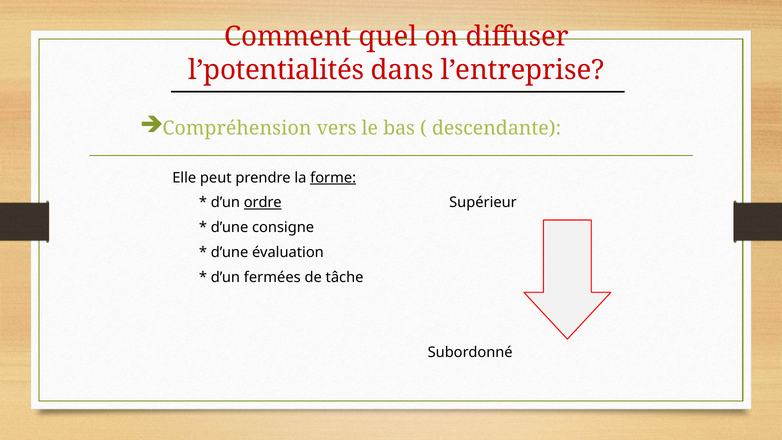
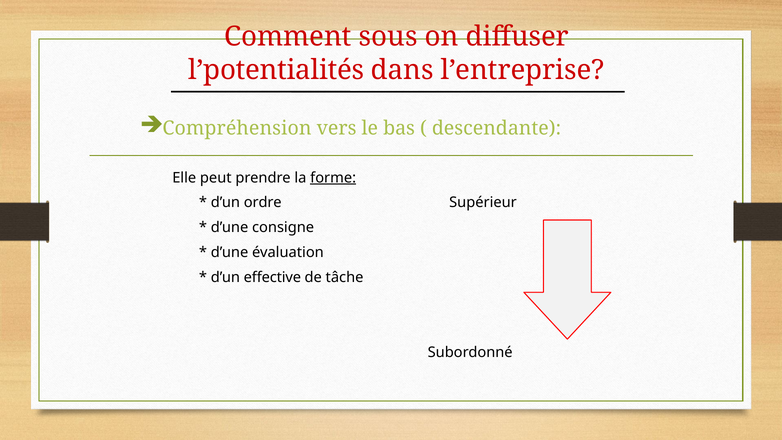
quel: quel -> sous
ordre underline: present -> none
fermées: fermées -> effective
